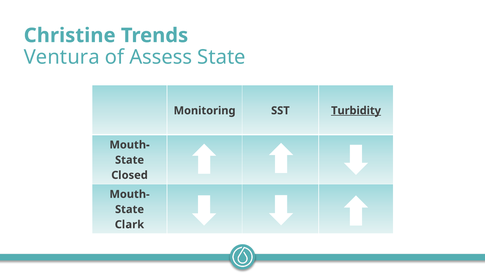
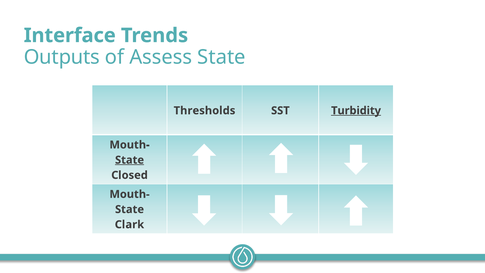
Christine: Christine -> Interface
Ventura: Ventura -> Outputs
Monitoring: Monitoring -> Thresholds
State at (130, 160) underline: none -> present
